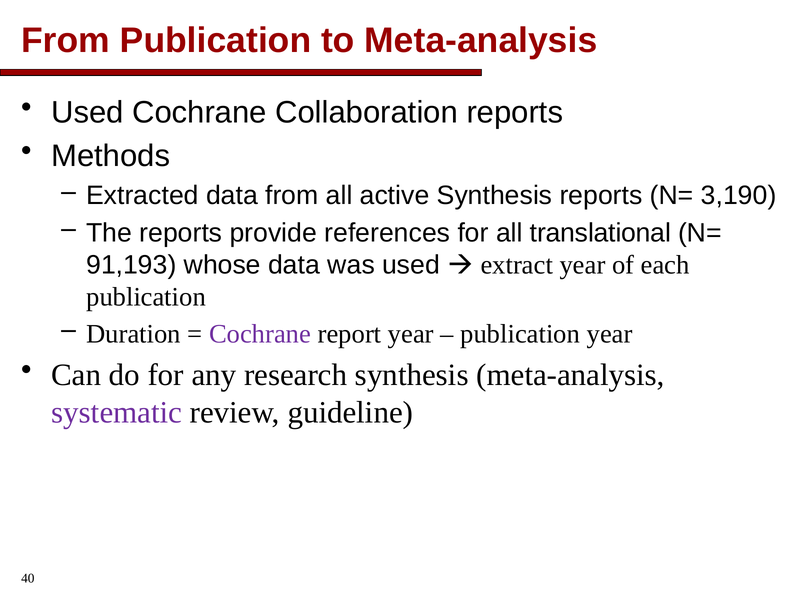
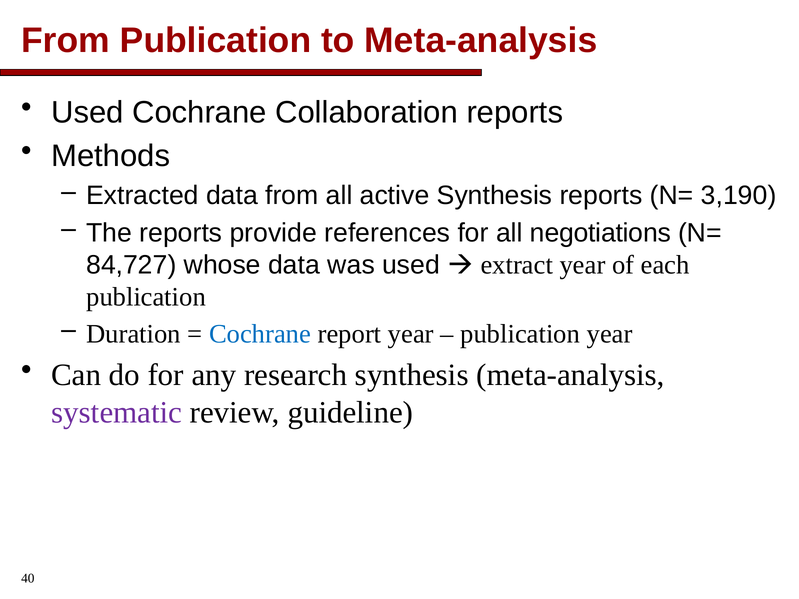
translational: translational -> negotiations
91,193: 91,193 -> 84,727
Cochrane at (260, 334) colour: purple -> blue
